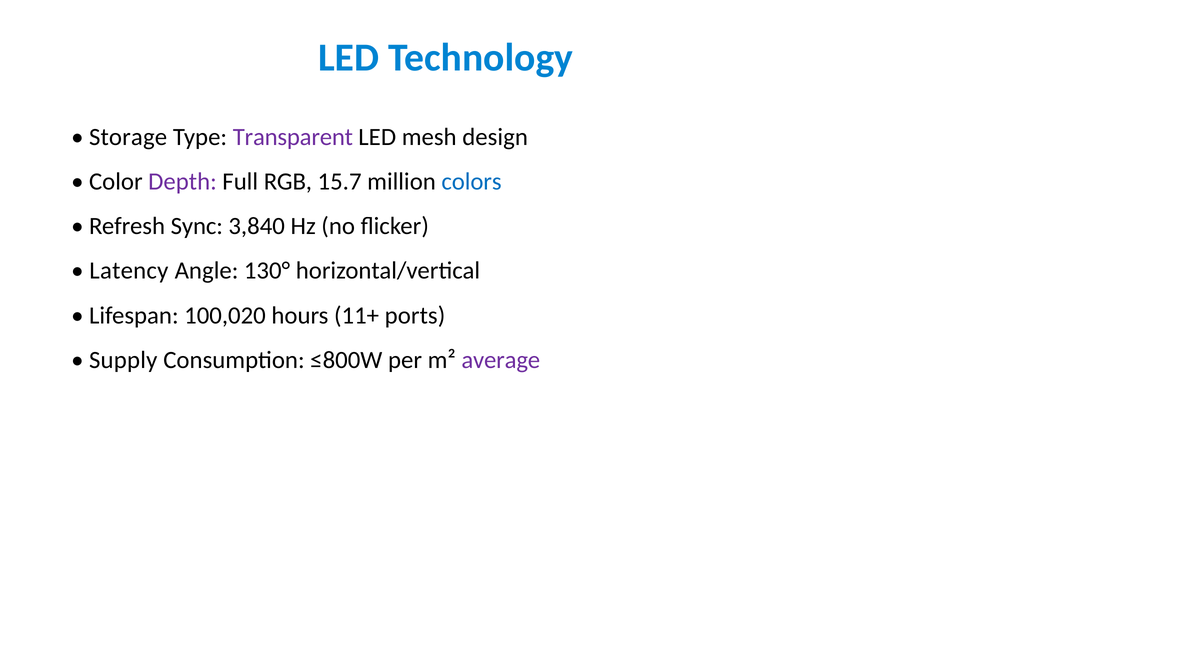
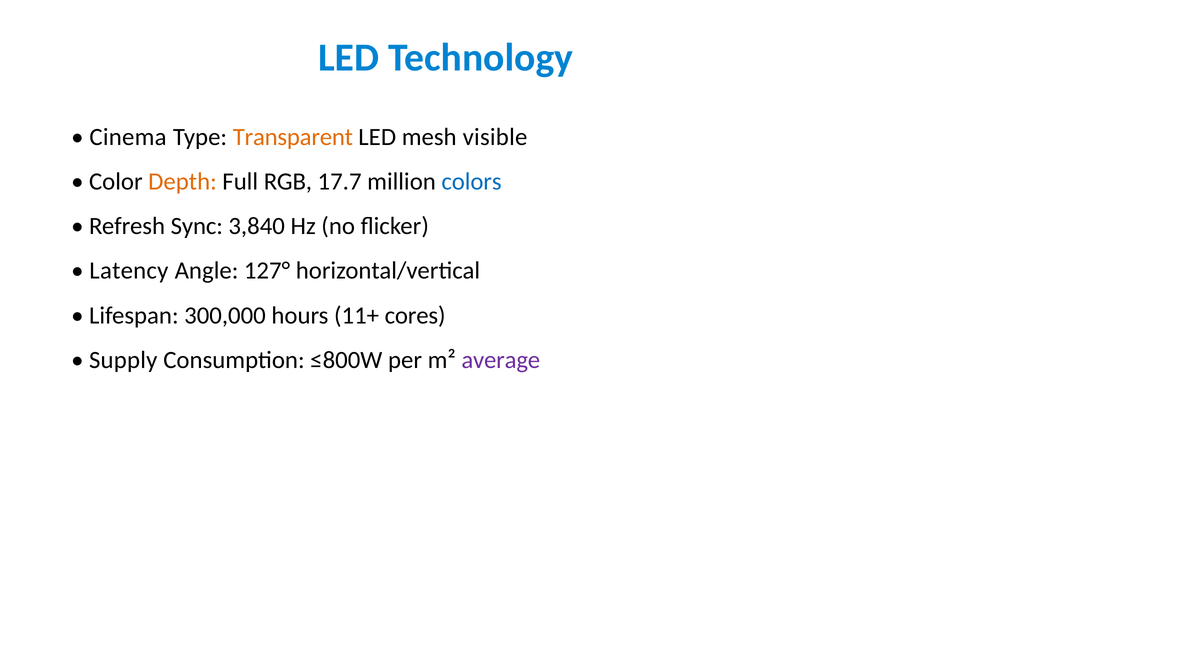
Storage: Storage -> Cinema
Transparent colour: purple -> orange
design: design -> visible
Depth colour: purple -> orange
15.7: 15.7 -> 17.7
130°: 130° -> 127°
100,020: 100,020 -> 300,000
ports: ports -> cores
